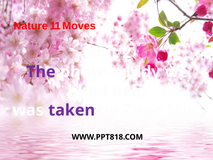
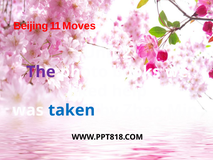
Nature: Nature -> Beijing
windy: windy -> books
taken colour: purple -> blue
